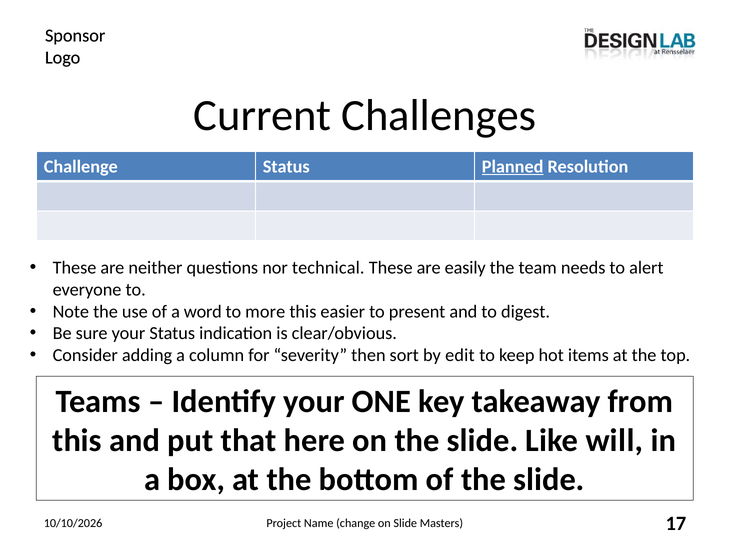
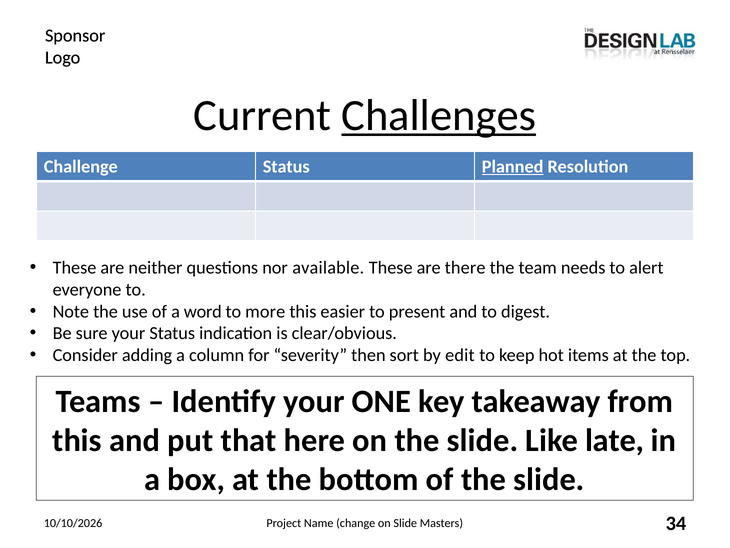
Challenges underline: none -> present
technical: technical -> available
easily: easily -> there
will: will -> late
17: 17 -> 34
